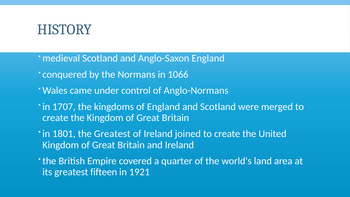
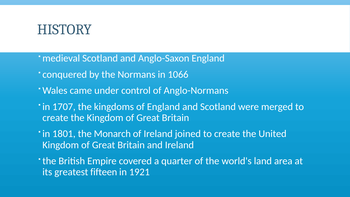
the Greatest: Greatest -> Monarch
